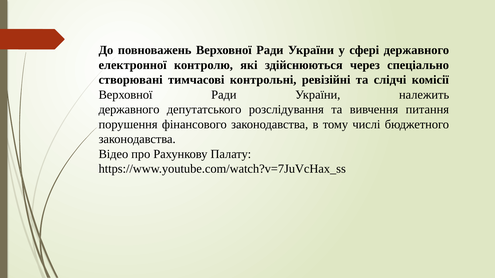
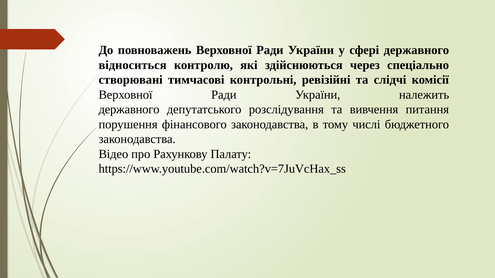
електронної: електронної -> відноситься
